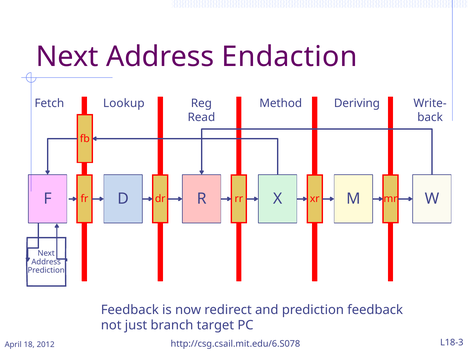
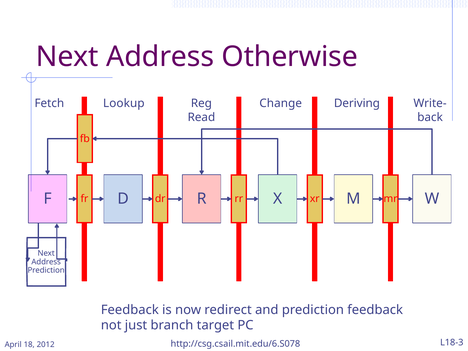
Endaction: Endaction -> Otherwise
Method: Method -> Change
